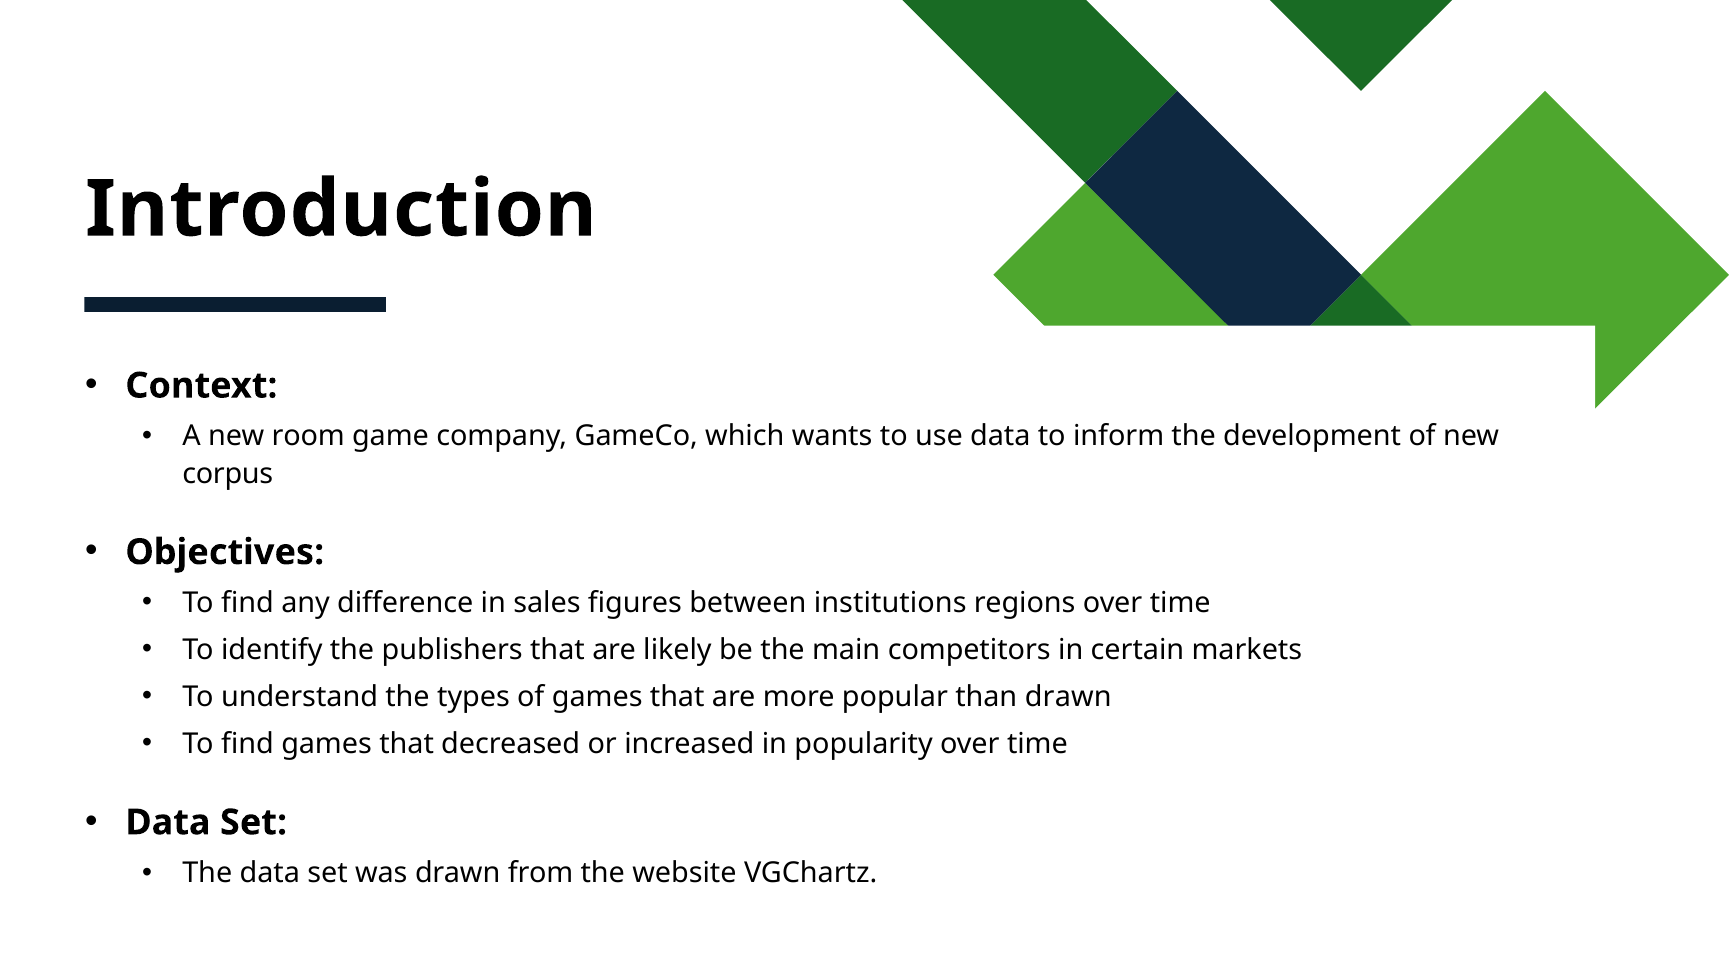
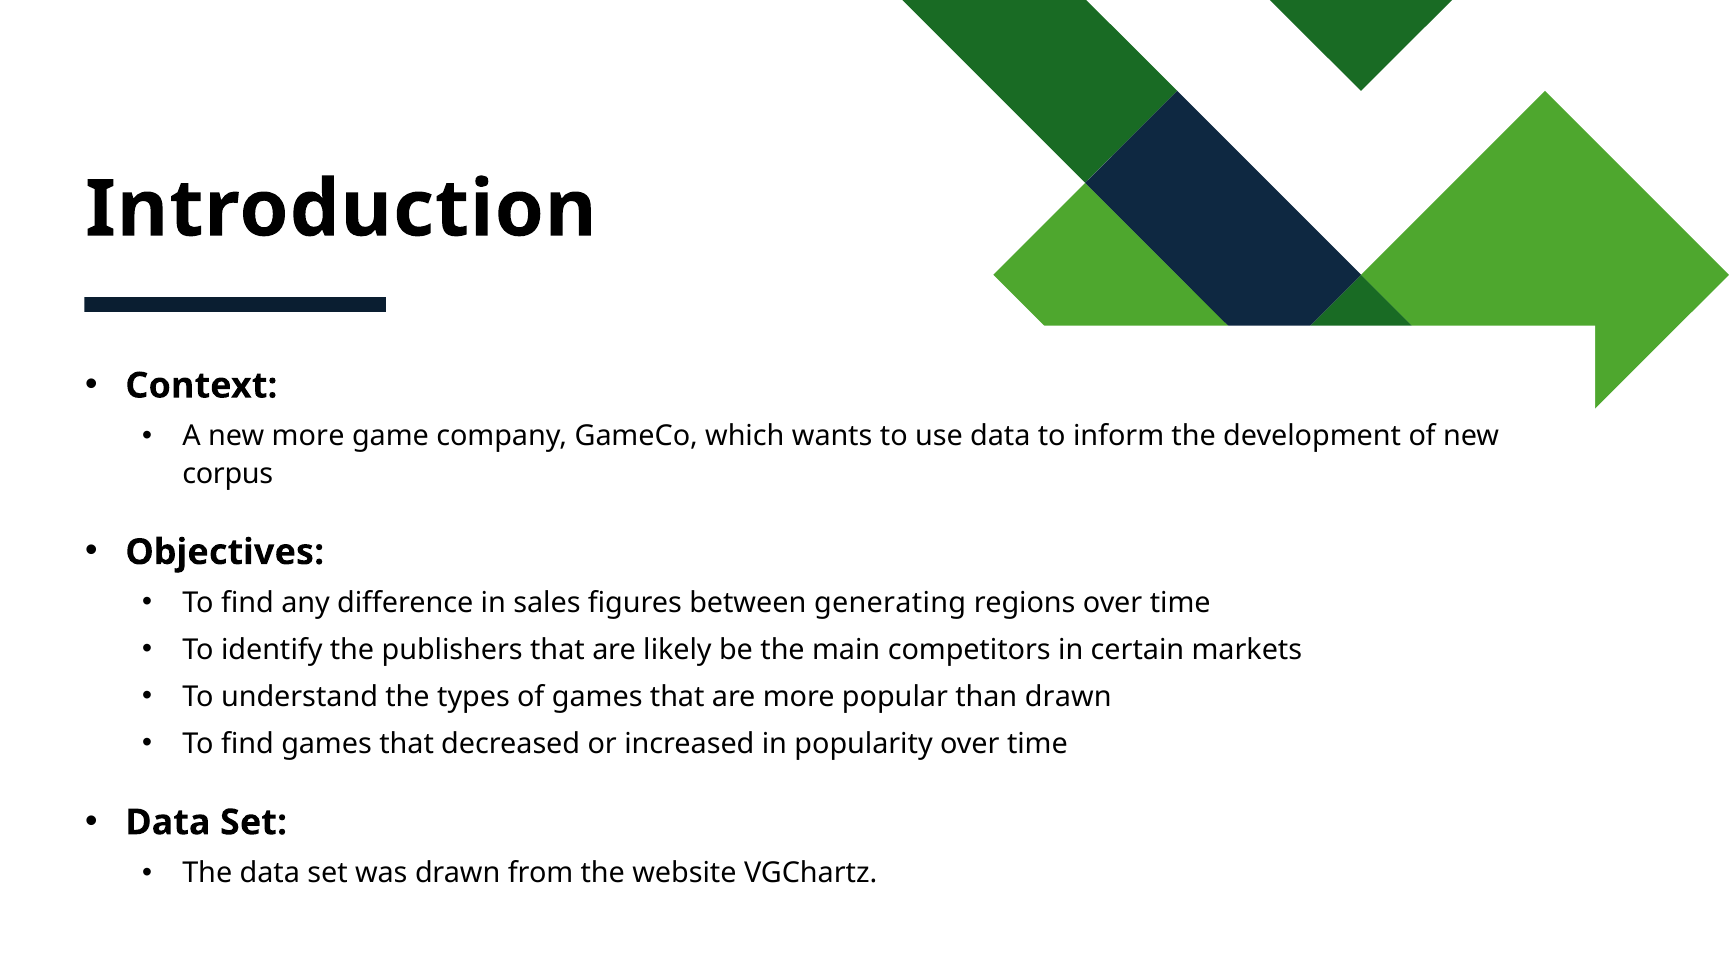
new room: room -> more
institutions: institutions -> generating
